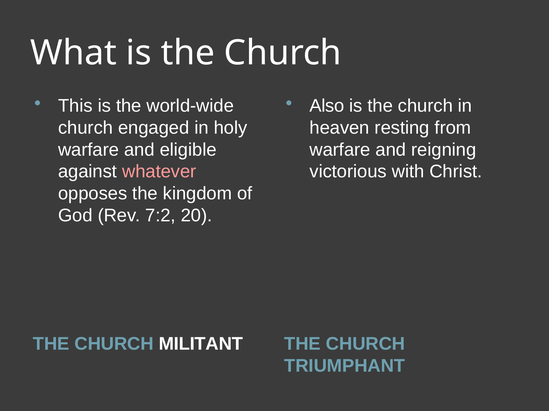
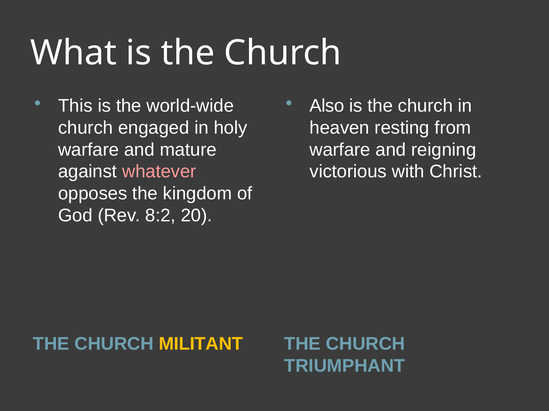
eligible: eligible -> mature
7:2: 7:2 -> 8:2
MILITANT colour: white -> yellow
